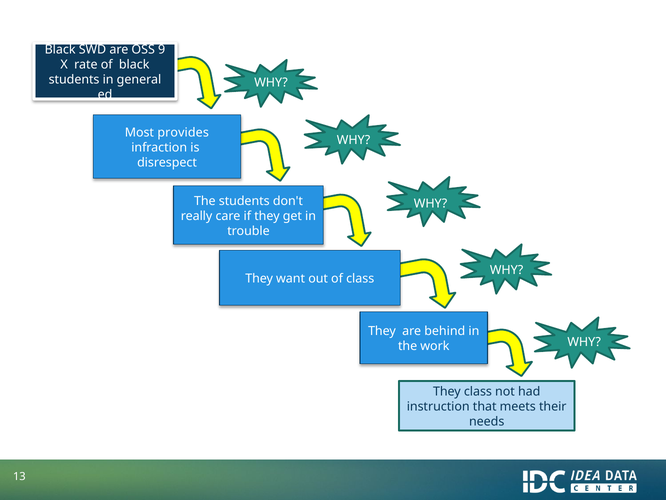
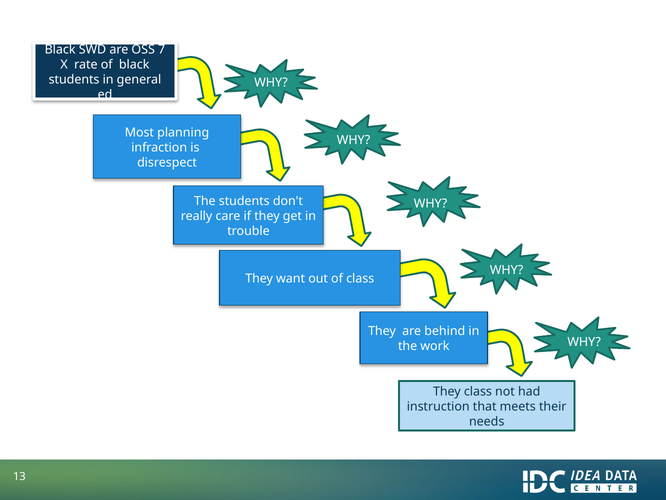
9: 9 -> 7
provides: provides -> planning
